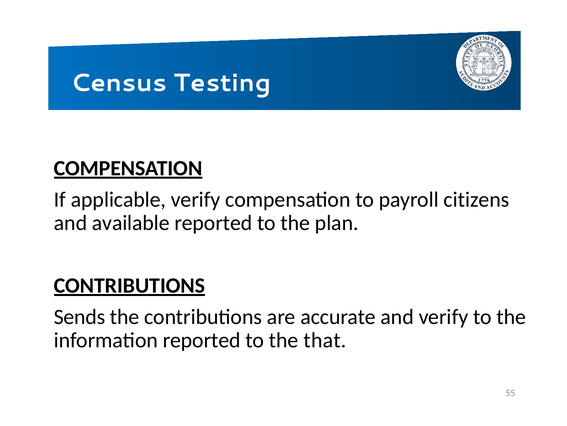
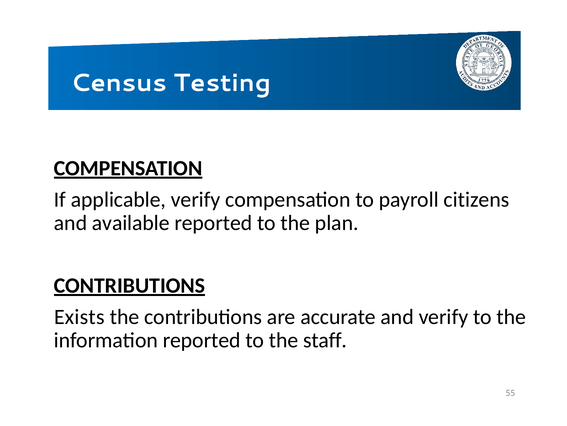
Sends: Sends -> Exists
that: that -> staff
